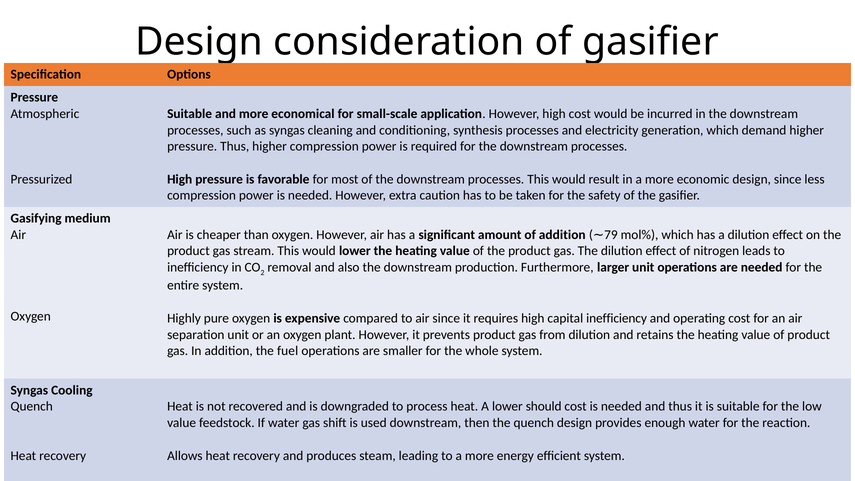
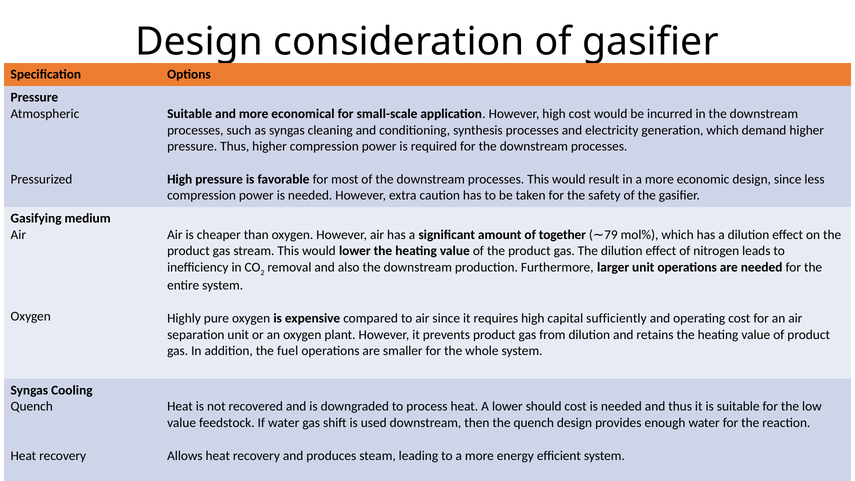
of addition: addition -> together
capital inefficiency: inefficiency -> sufficiently
